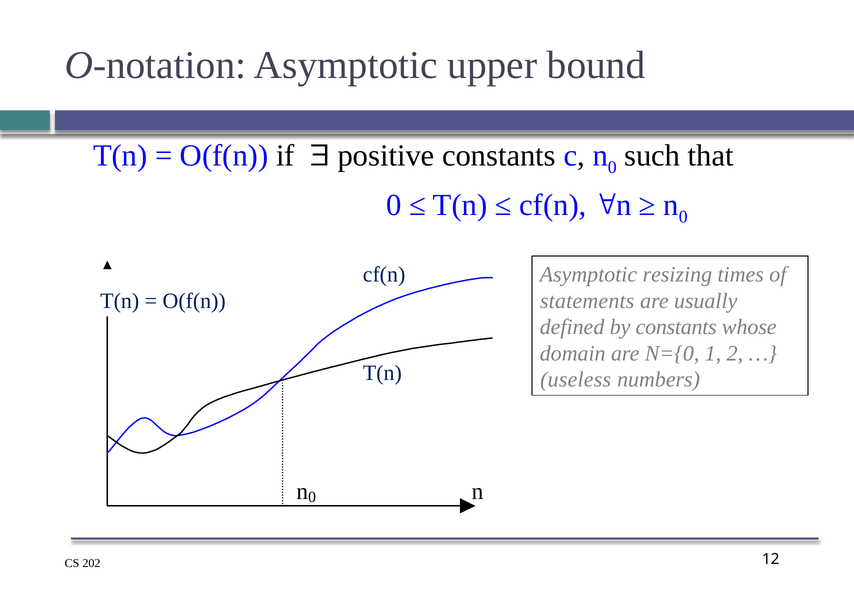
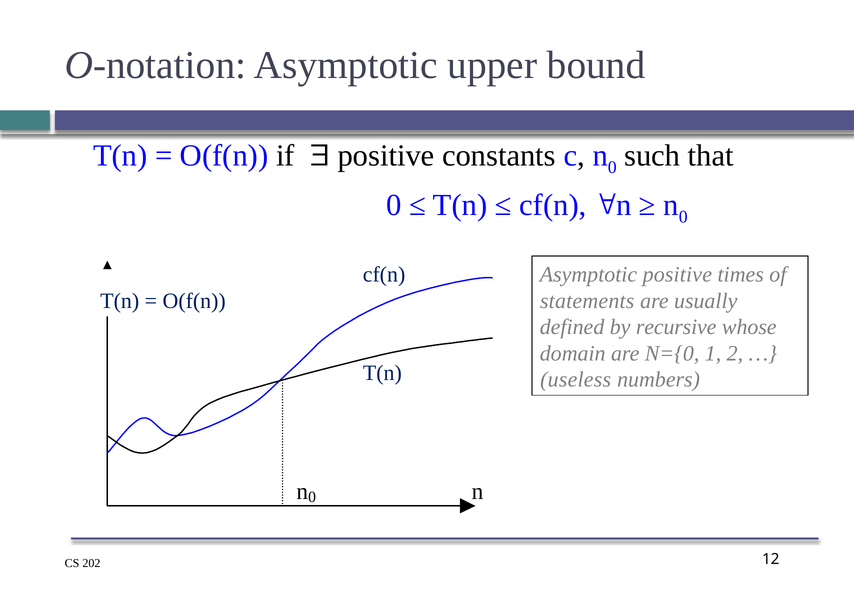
Asymptotic resizing: resizing -> positive
by constants: constants -> recursive
